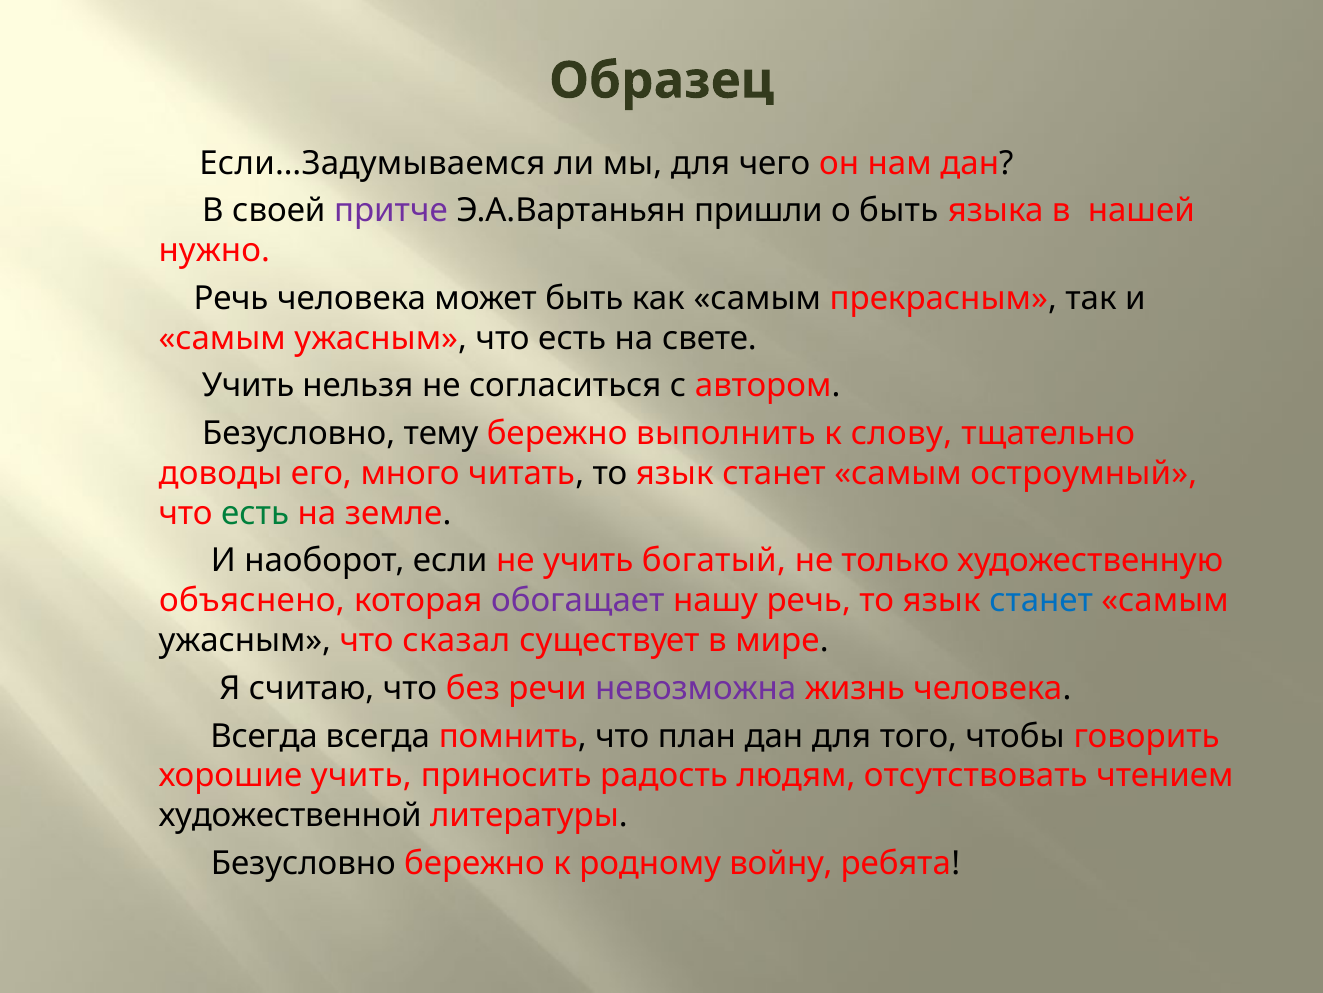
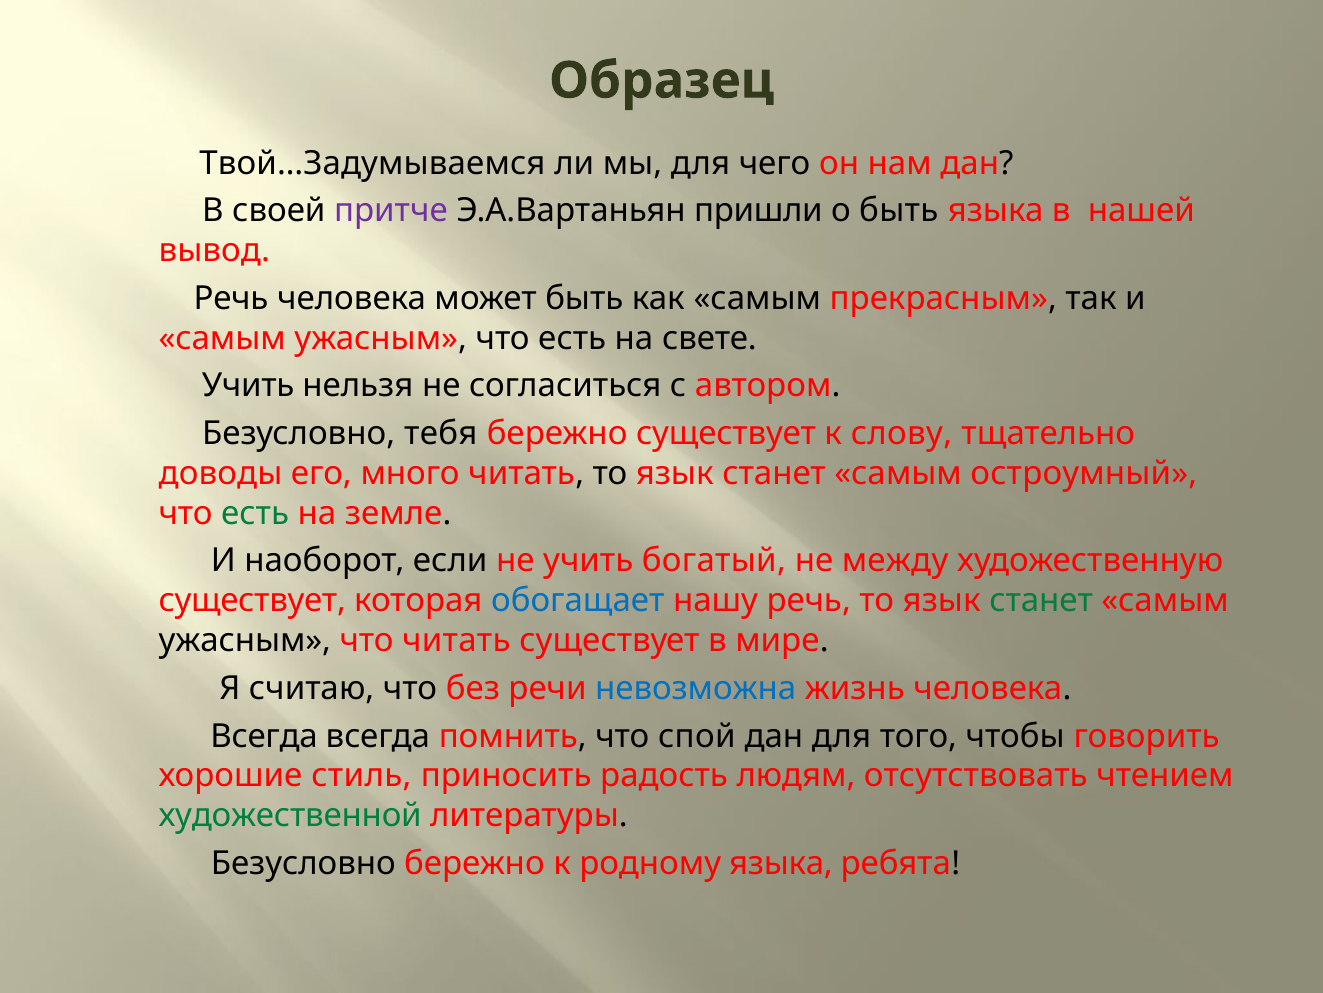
Если…Задумываемся: Если…Задумываемся -> Твой…Задумываемся
нужно: нужно -> вывод
тему: тему -> тебя
бережно выполнить: выполнить -> существует
только: только -> между
объяснено at (252, 600): объяснено -> существует
обогащает colour: purple -> blue
станет at (1041, 600) colour: blue -> green
что сказал: сказал -> читать
невозможна colour: purple -> blue
план: план -> спой
хорошие учить: учить -> стиль
художественной colour: black -> green
родному войну: войну -> языка
